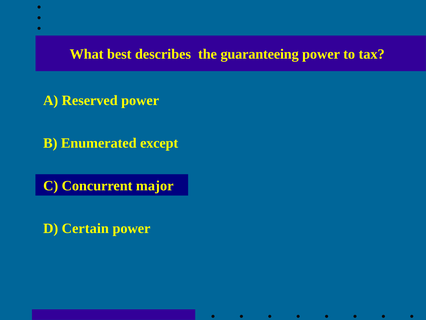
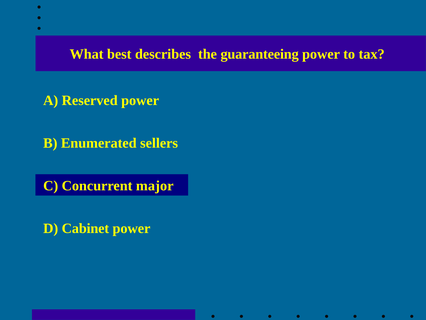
except: except -> sellers
Certain: Certain -> Cabinet
